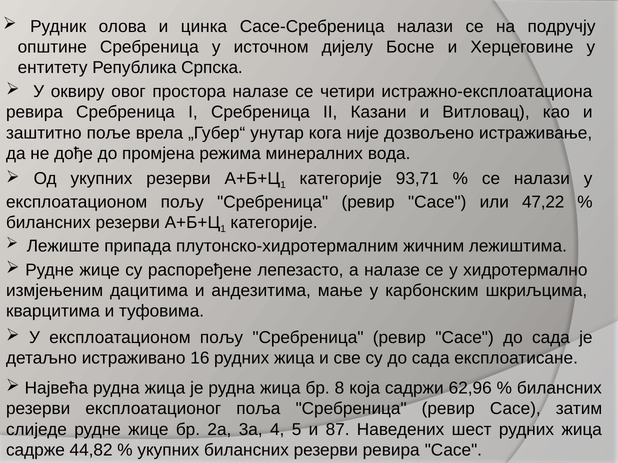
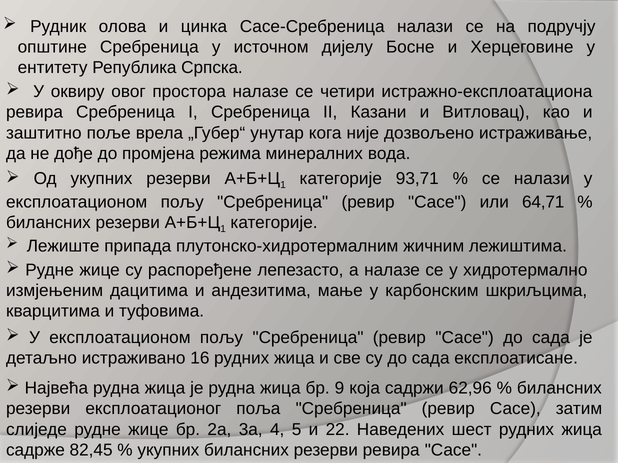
47,22: 47,22 -> 64,71
8: 8 -> 9
87: 87 -> 22
44,82: 44,82 -> 82,45
